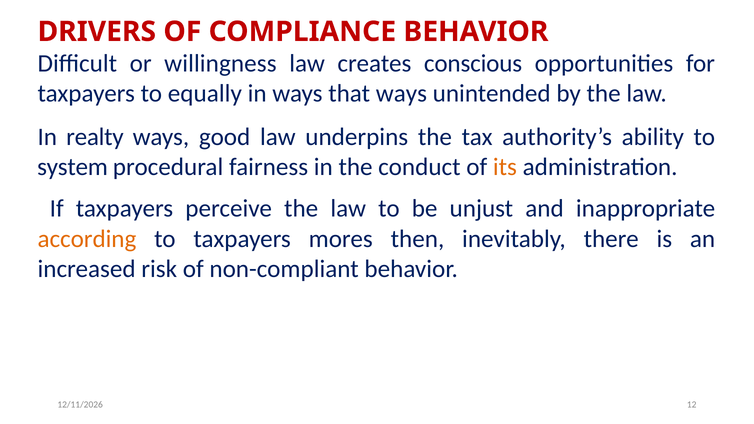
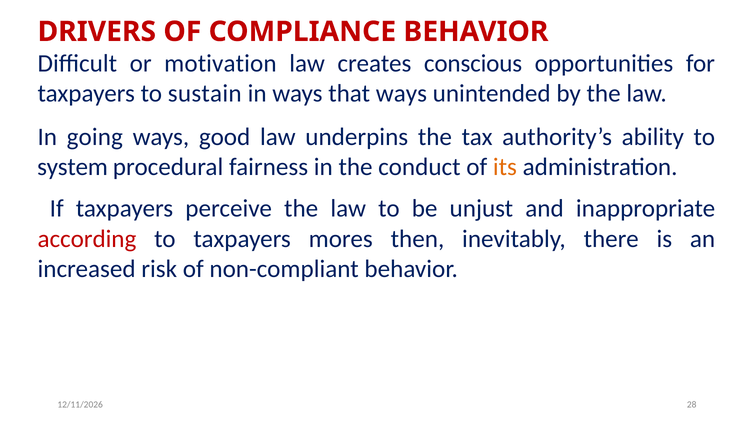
willingness: willingness -> motivation
equally: equally -> sustain
realty: realty -> going
according colour: orange -> red
12: 12 -> 28
